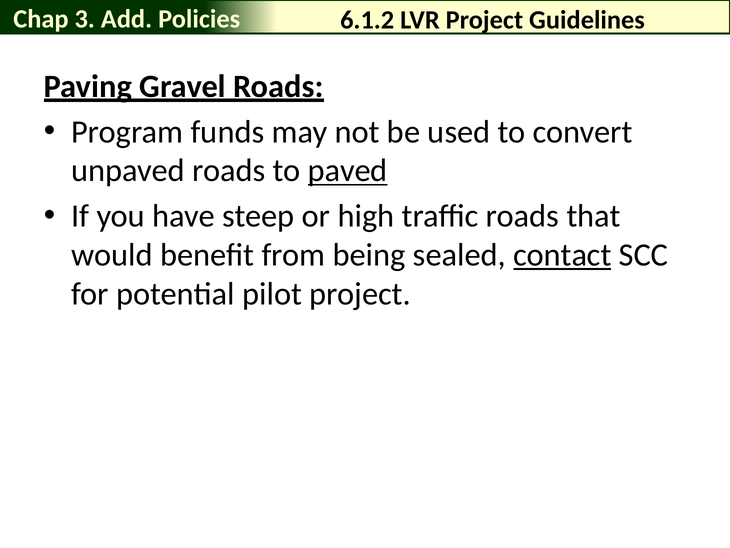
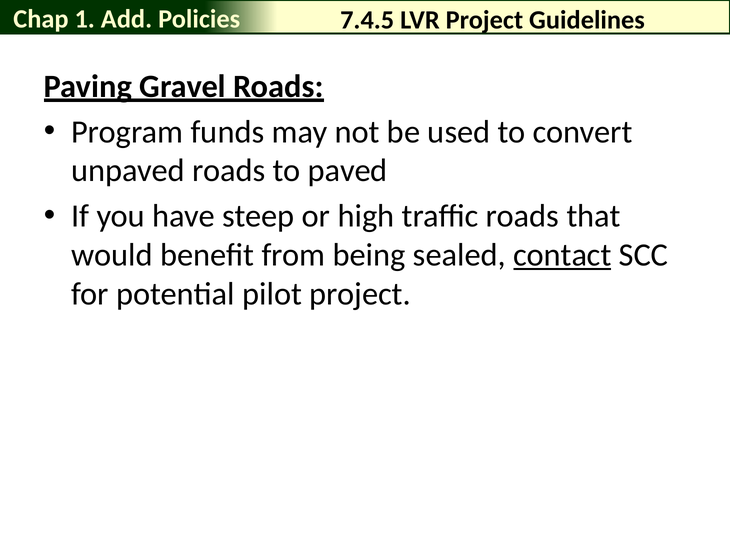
3: 3 -> 1
6.1.2: 6.1.2 -> 7.4.5
paved underline: present -> none
